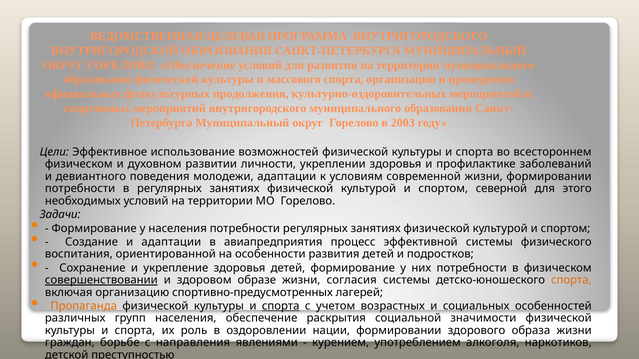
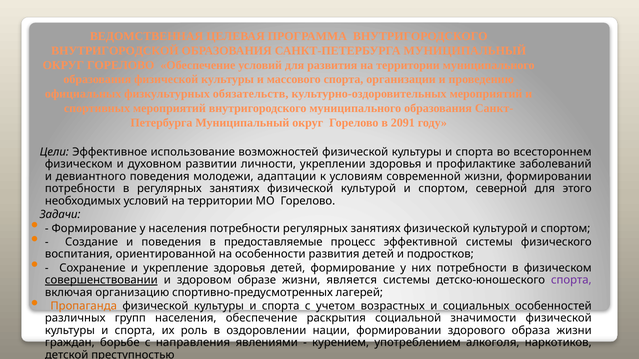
продолжения: продолжения -> обязательств
2003: 2003 -> 2091
и адаптации: адаптации -> поведения
авиапредприятия: авиапредприятия -> предоставляемые
согласия: согласия -> является
спорта at (571, 280) colour: orange -> purple
спорта at (281, 306) underline: present -> none
